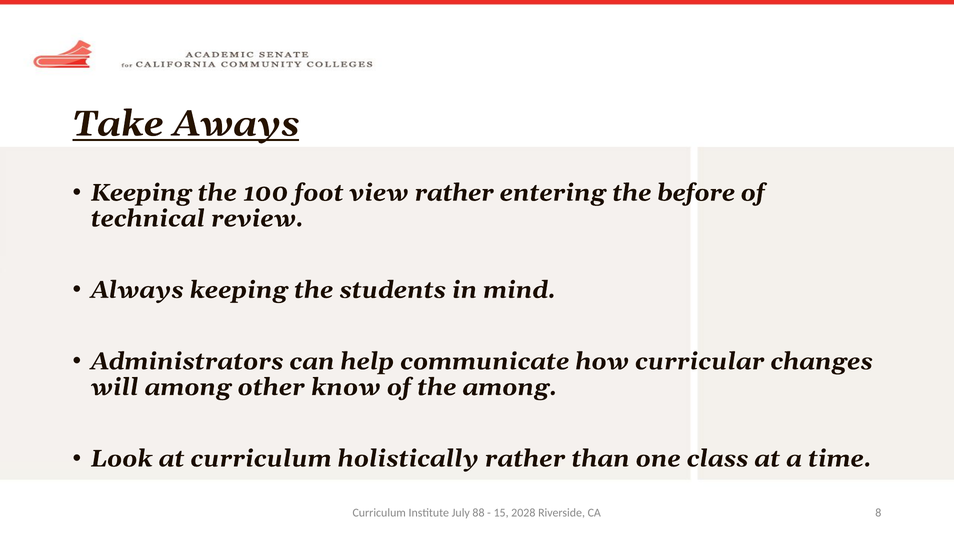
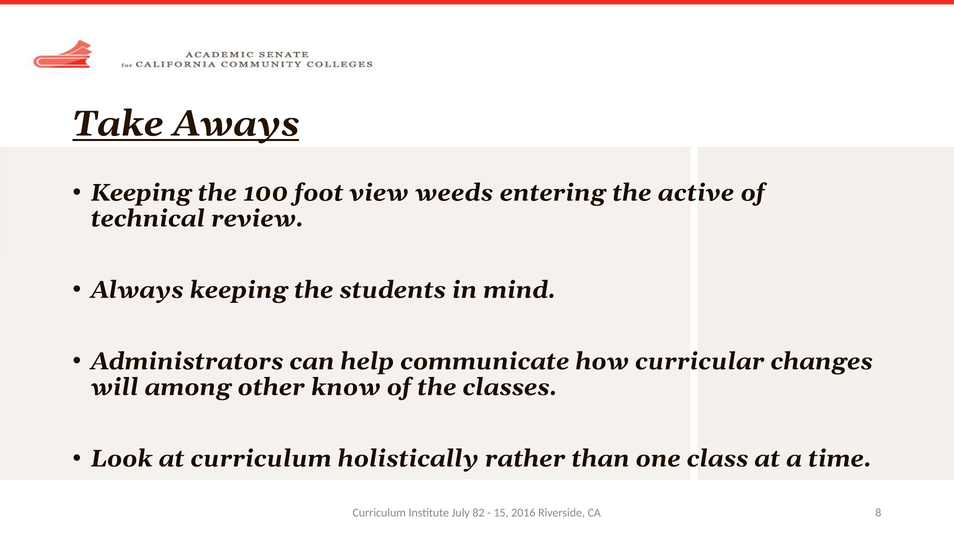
view rather: rather -> weeds
before: before -> active
the among: among -> classes
88: 88 -> 82
2028: 2028 -> 2016
